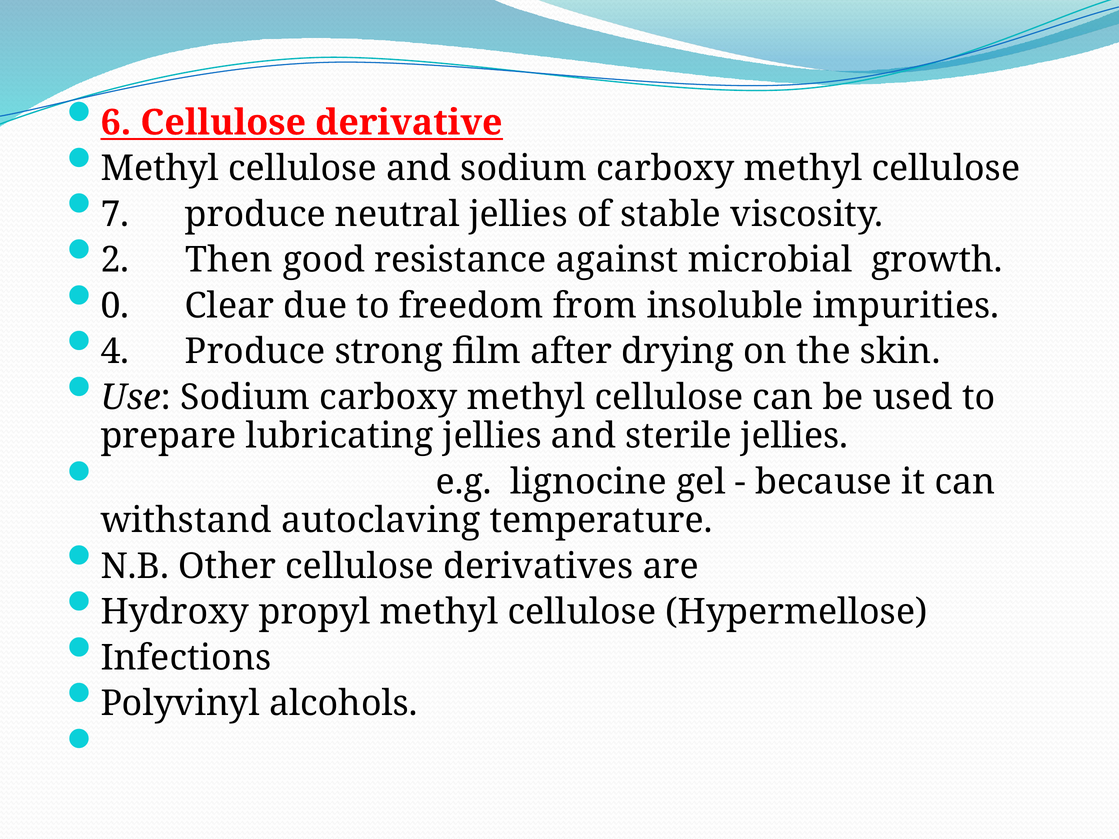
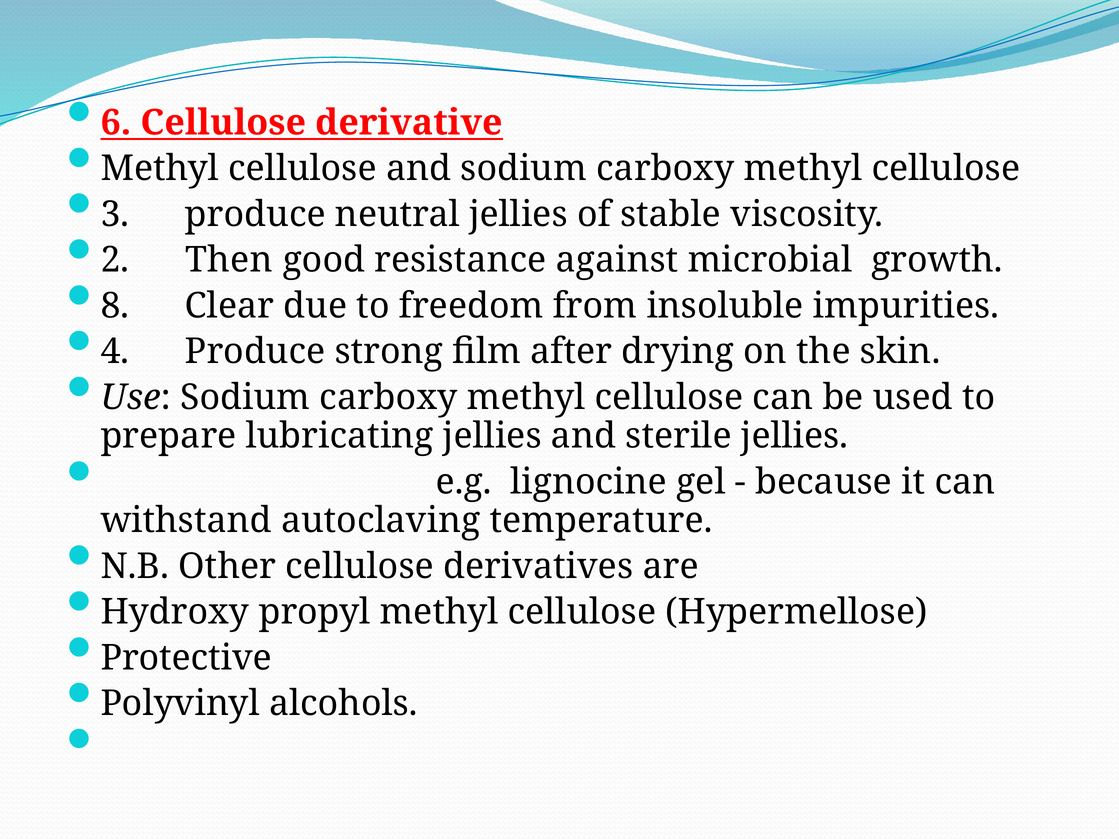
7: 7 -> 3
0: 0 -> 8
Infections: Infections -> Protective
